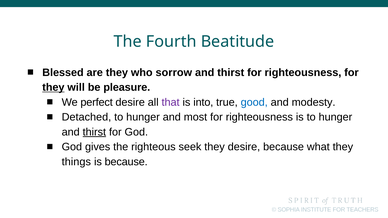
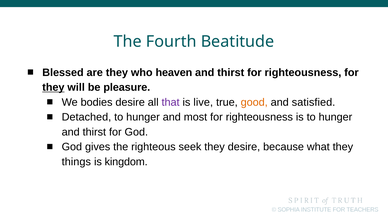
sorrow: sorrow -> heaven
perfect: perfect -> bodies
into: into -> live
good colour: blue -> orange
modesty: modesty -> satisfied
thirst at (94, 132) underline: present -> none
is because: because -> kingdom
